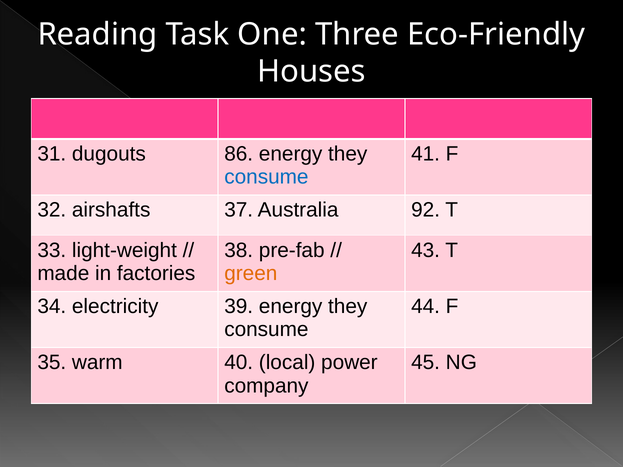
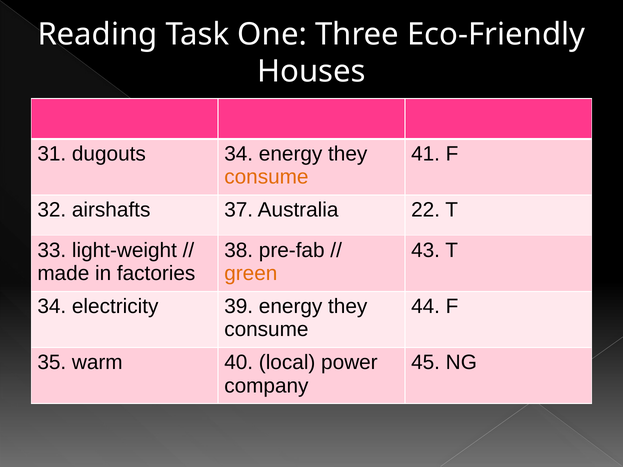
dugouts 86: 86 -> 34
consume at (266, 177) colour: blue -> orange
92: 92 -> 22
